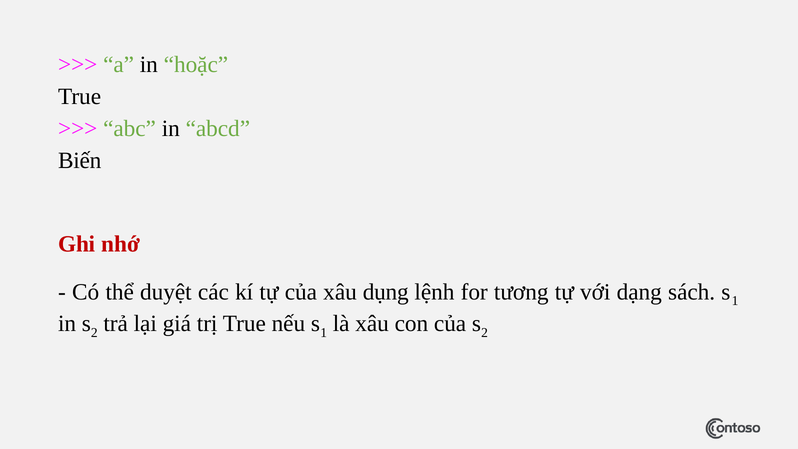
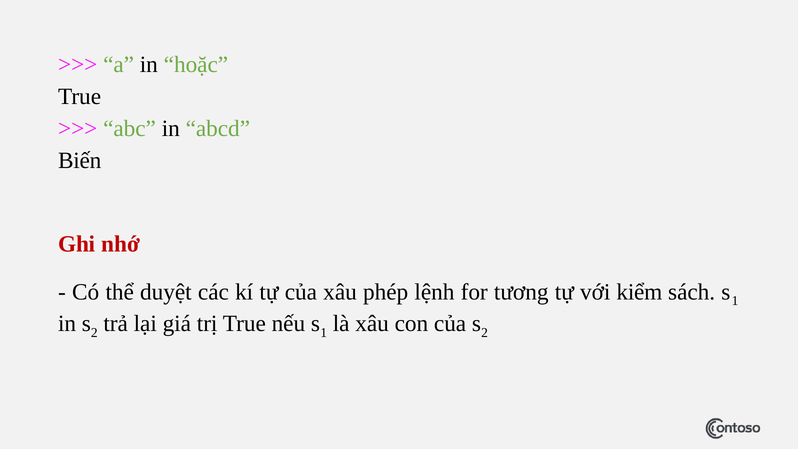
dụng: dụng -> phép
dạng: dạng -> kiểm
